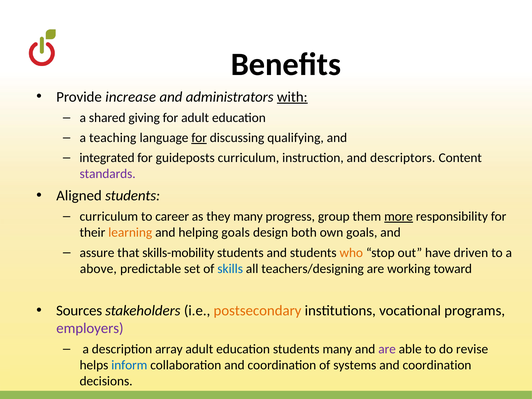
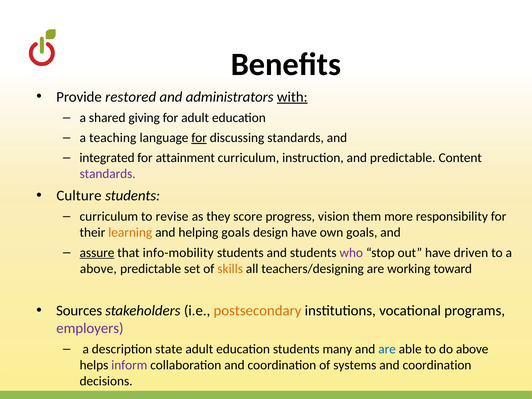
increase: increase -> restored
discussing qualifying: qualifying -> standards
guideposts: guideposts -> attainment
and descriptors: descriptors -> predictable
Aligned: Aligned -> Culture
career: career -> revise
they many: many -> score
group: group -> vision
more underline: present -> none
design both: both -> have
assure underline: none -> present
skills-mobility: skills-mobility -> info-mobility
who colour: orange -> purple
skills colour: blue -> orange
array: array -> state
are at (387, 349) colour: purple -> blue
do revise: revise -> above
inform colour: blue -> purple
